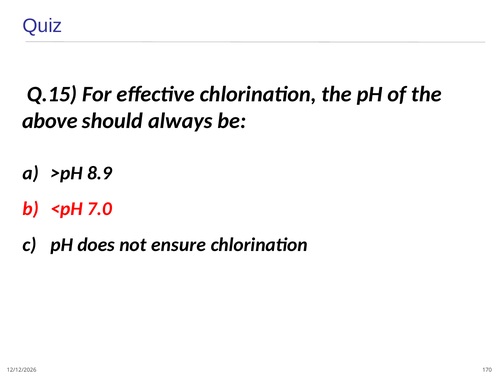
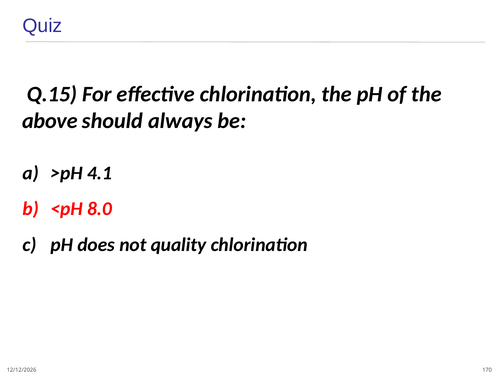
8.9: 8.9 -> 4.1
7.0: 7.0 -> 8.0
ensure: ensure -> quality
